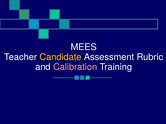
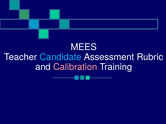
Candidate colour: yellow -> light blue
